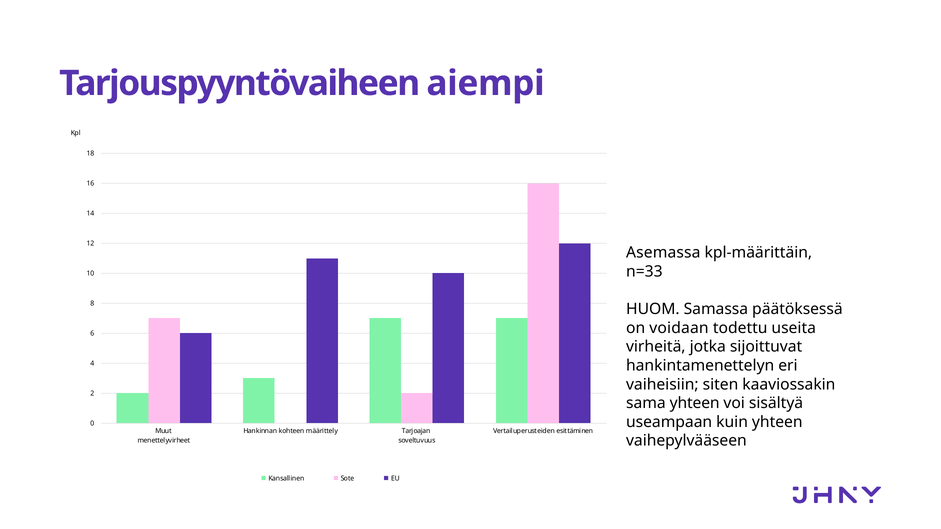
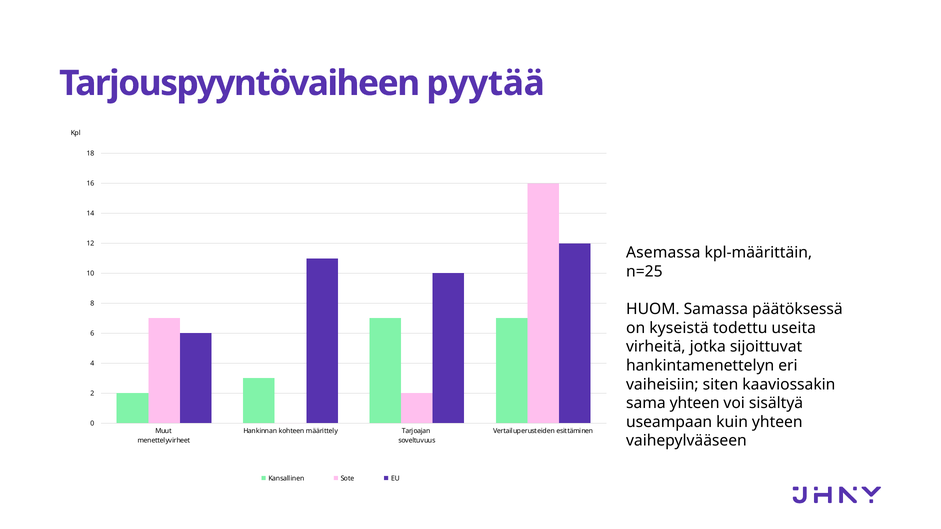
aiempi: aiempi -> pyytää
n=33: n=33 -> n=25
voidaan: voidaan -> kyseistä
